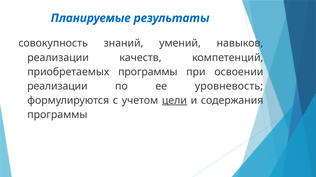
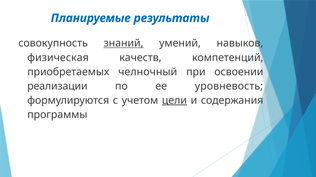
знаний underline: none -> present
реализации at (58, 58): реализации -> физическая
приобретаемых программы: программы -> челночный
